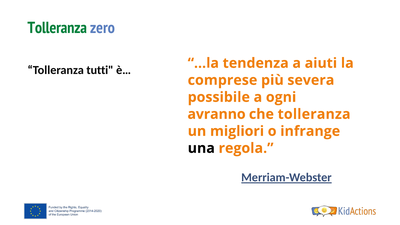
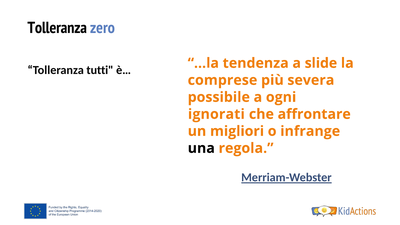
Tolleranza at (57, 28) colour: green -> black
aiuti: aiuti -> slide
avranno: avranno -> ignorati
che tolleranza: tolleranza -> affrontare
